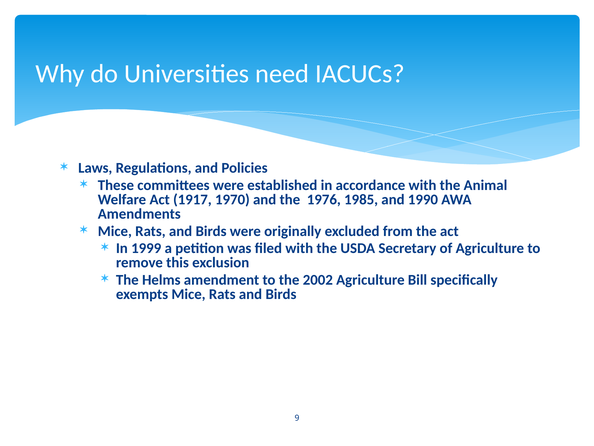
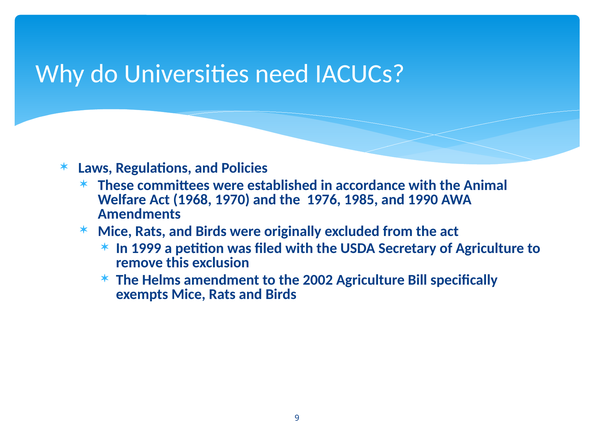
1917: 1917 -> 1968
